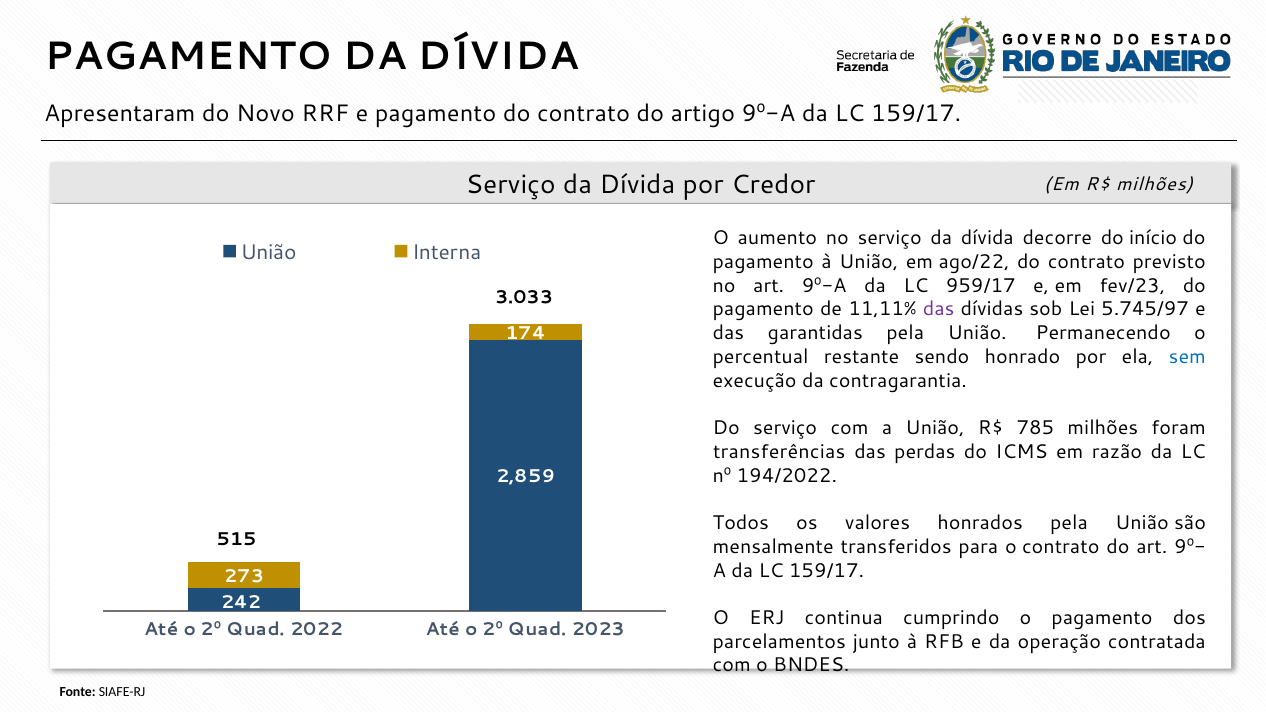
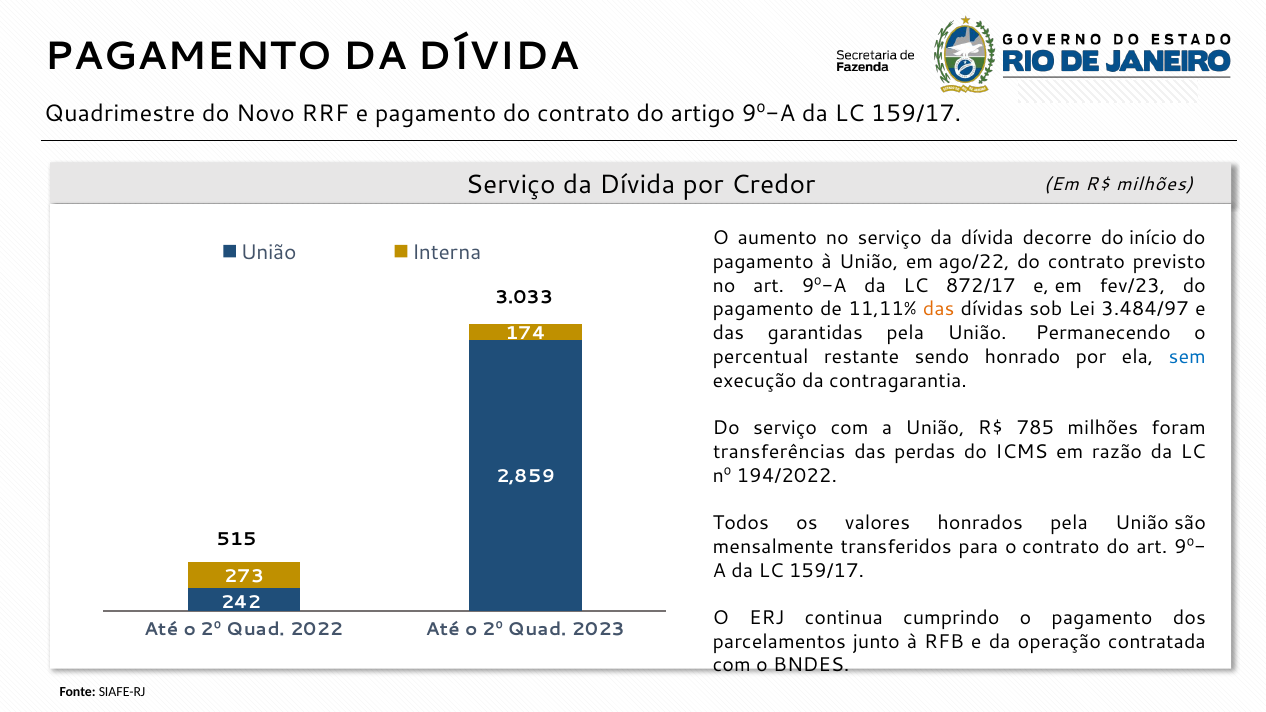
Apresentaram: Apresentaram -> Quadrimestre
959/17: 959/17 -> 872/17
das at (939, 309) colour: purple -> orange
5.745/97: 5.745/97 -> 3.484/97
